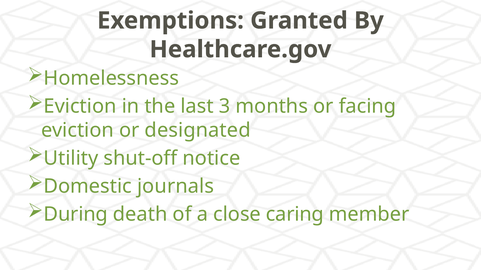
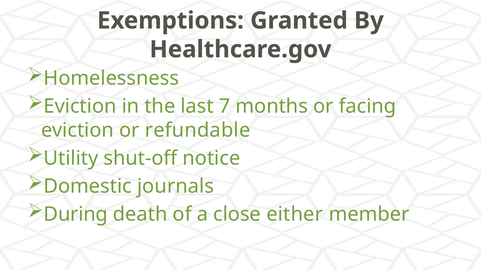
3: 3 -> 7
designated: designated -> refundable
caring: caring -> either
